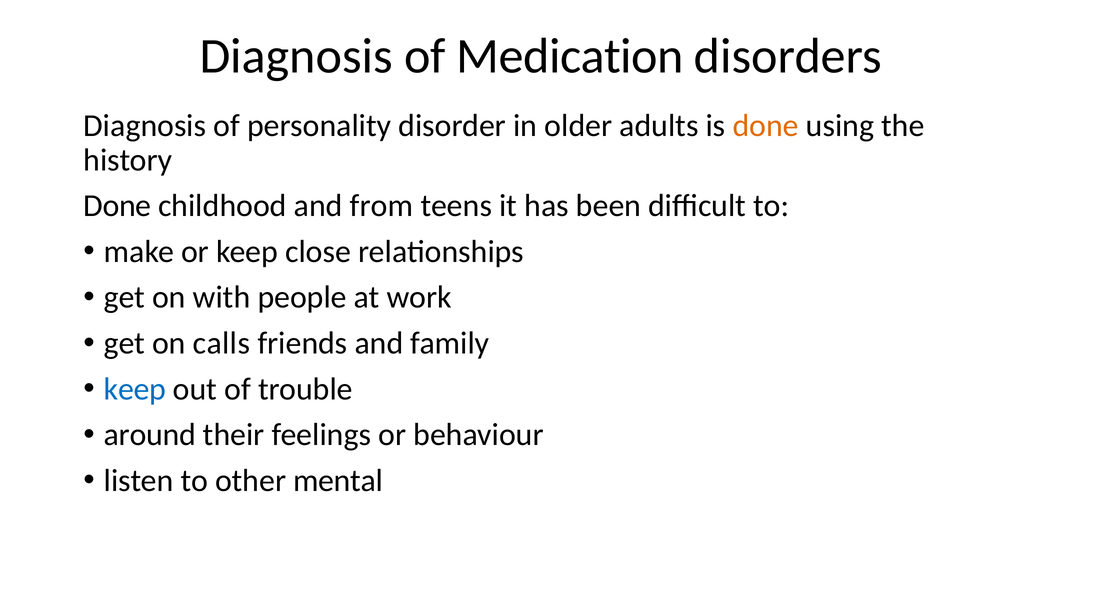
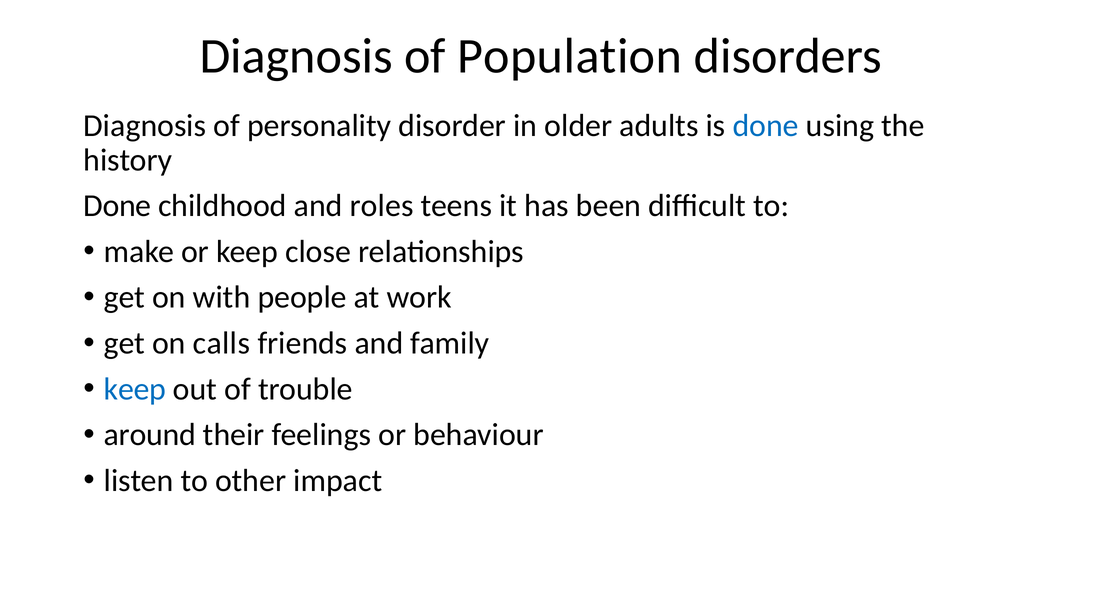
Medication: Medication -> Population
done at (766, 126) colour: orange -> blue
from: from -> roles
mental: mental -> impact
